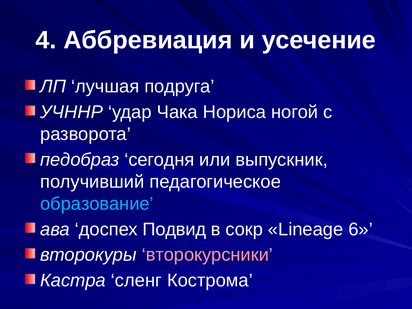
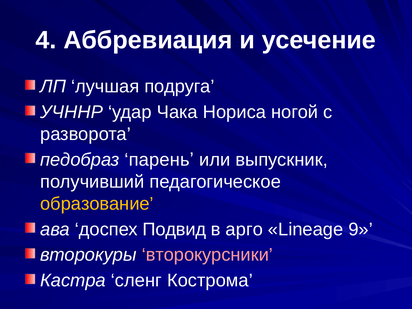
сегодня: сегодня -> пареньʼ
образование colour: light blue -> yellow
сокр: сокр -> арго
6: 6 -> 9
